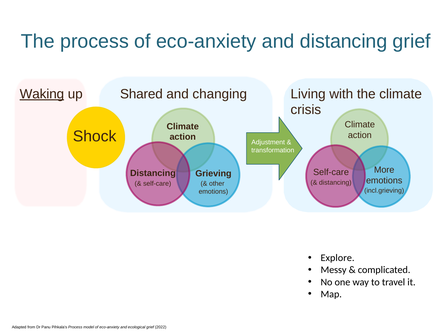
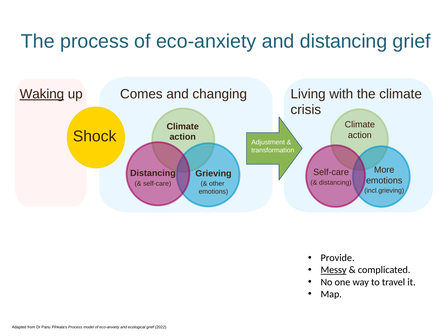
Shared: Shared -> Comes
Explore: Explore -> Provide
Messy underline: none -> present
